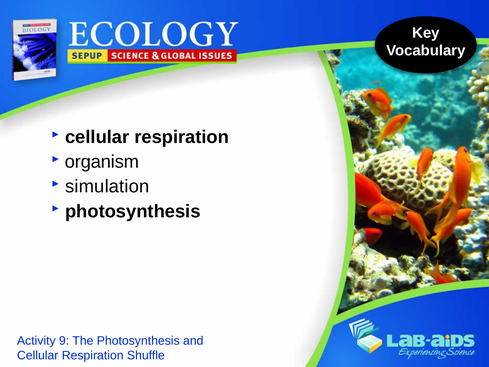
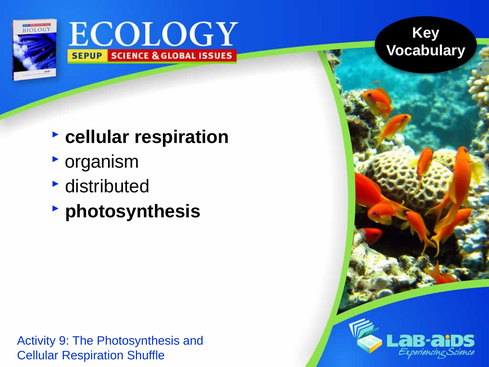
simulation: simulation -> distributed
